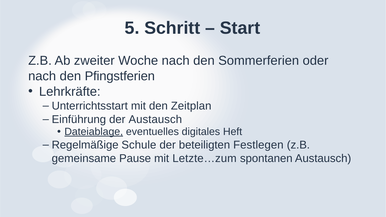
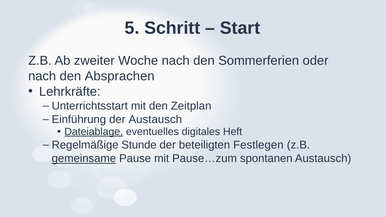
Pfingstferien: Pfingstferien -> Absprachen
Schule: Schule -> Stunde
gemeinsame underline: none -> present
Letzte…zum: Letzte…zum -> Pause…zum
